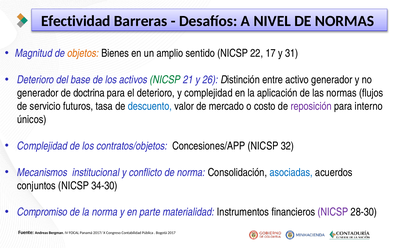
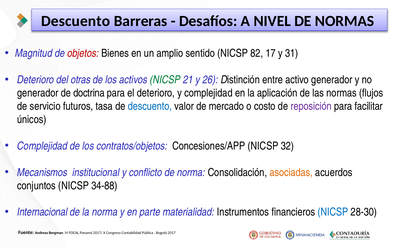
Efectividad at (76, 21): Efectividad -> Descuento
objetos colour: orange -> red
22: 22 -> 82
base: base -> otras
interno: interno -> facilitar
asociadas colour: blue -> orange
34-30: 34-30 -> 34-88
Compromiso: Compromiso -> Internacional
NICSP at (333, 212) colour: purple -> blue
